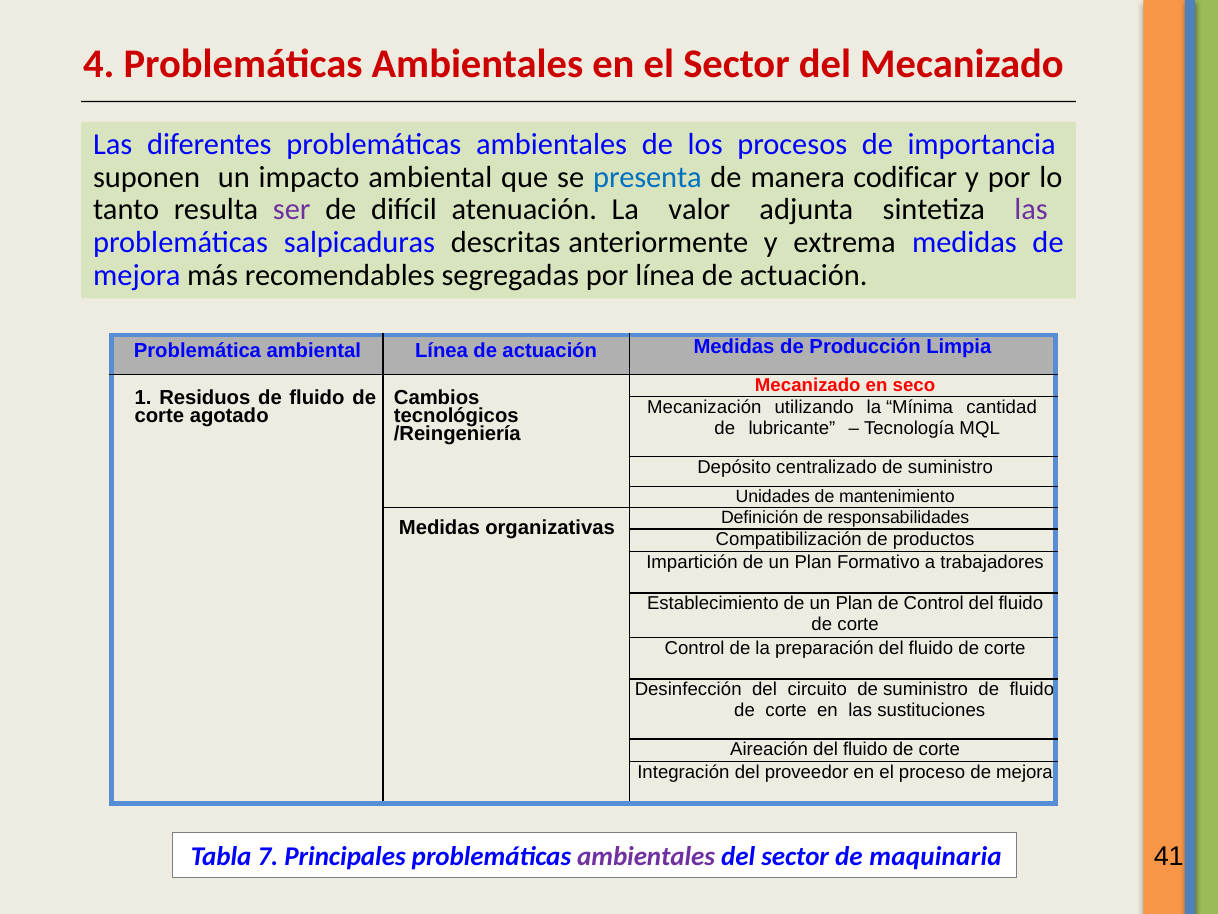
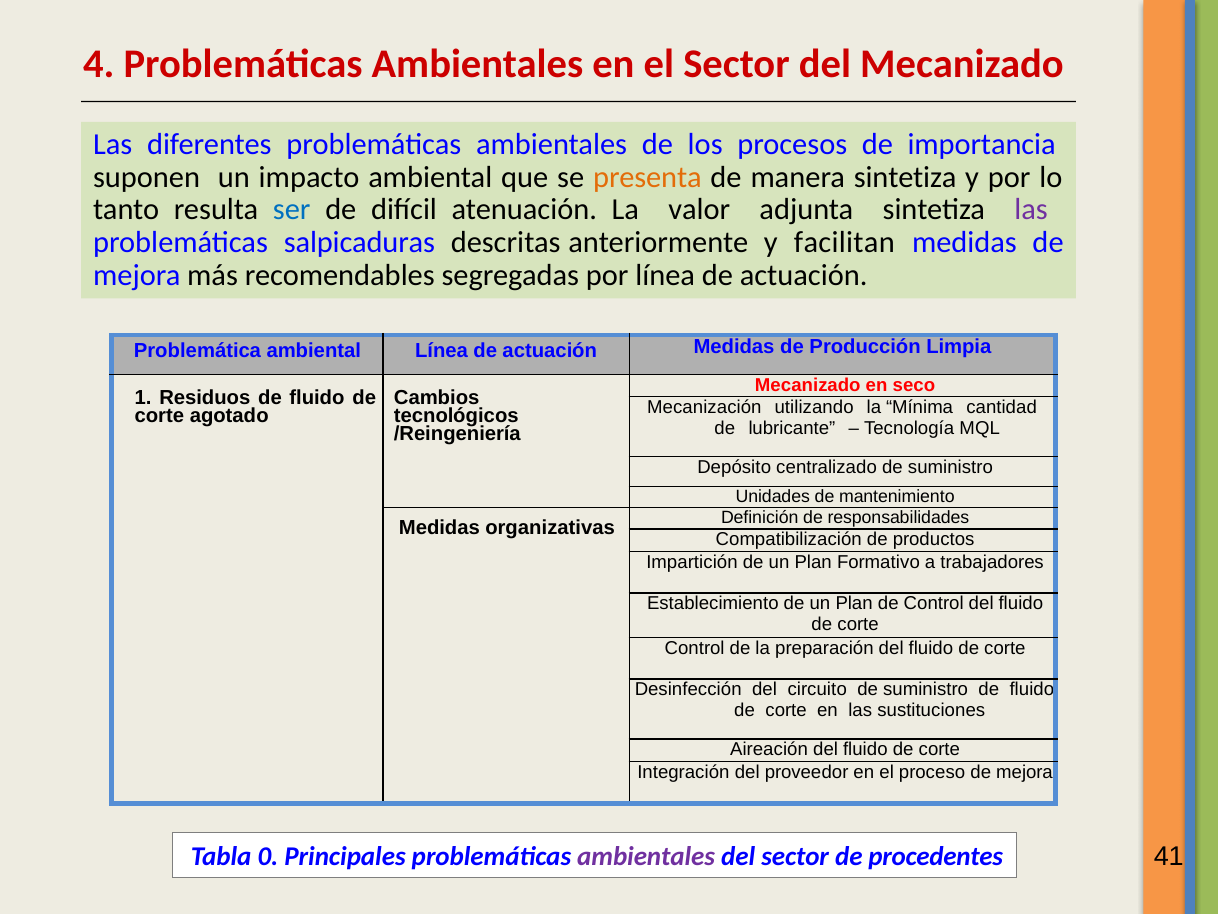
presenta colour: blue -> orange
manera codificar: codificar -> sintetiza
ser colour: purple -> blue
extrema: extrema -> facilitan
7: 7 -> 0
maquinaria: maquinaria -> procedentes
